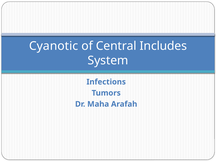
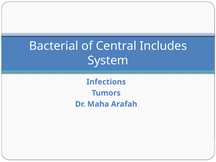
Cyanotic: Cyanotic -> Bacterial
